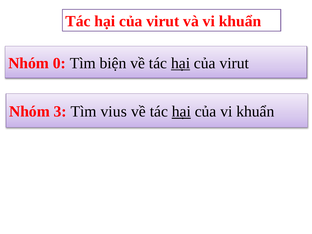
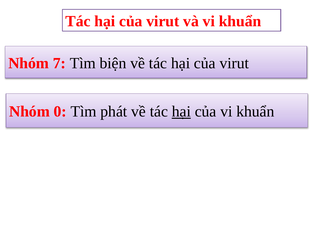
0: 0 -> 7
hại at (181, 63) underline: present -> none
3: 3 -> 0
vius: vius -> phát
